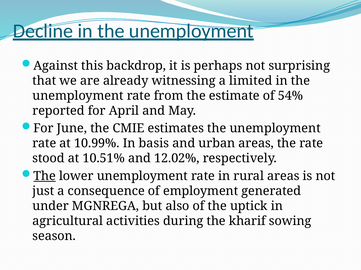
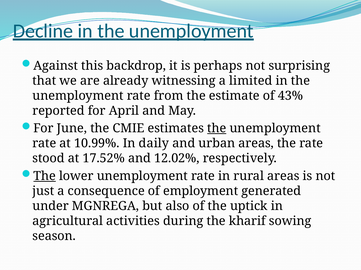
54%: 54% -> 43%
the at (217, 129) underline: none -> present
basis: basis -> daily
10.51%: 10.51% -> 17.52%
